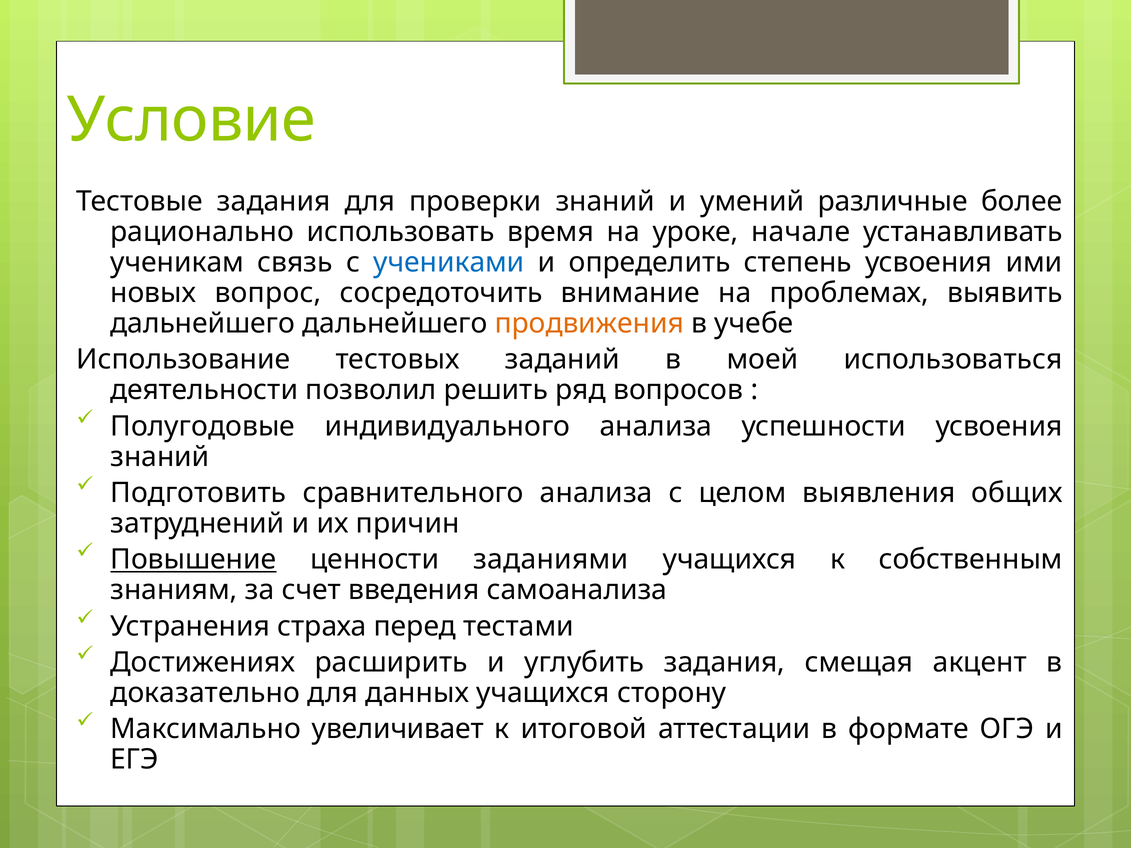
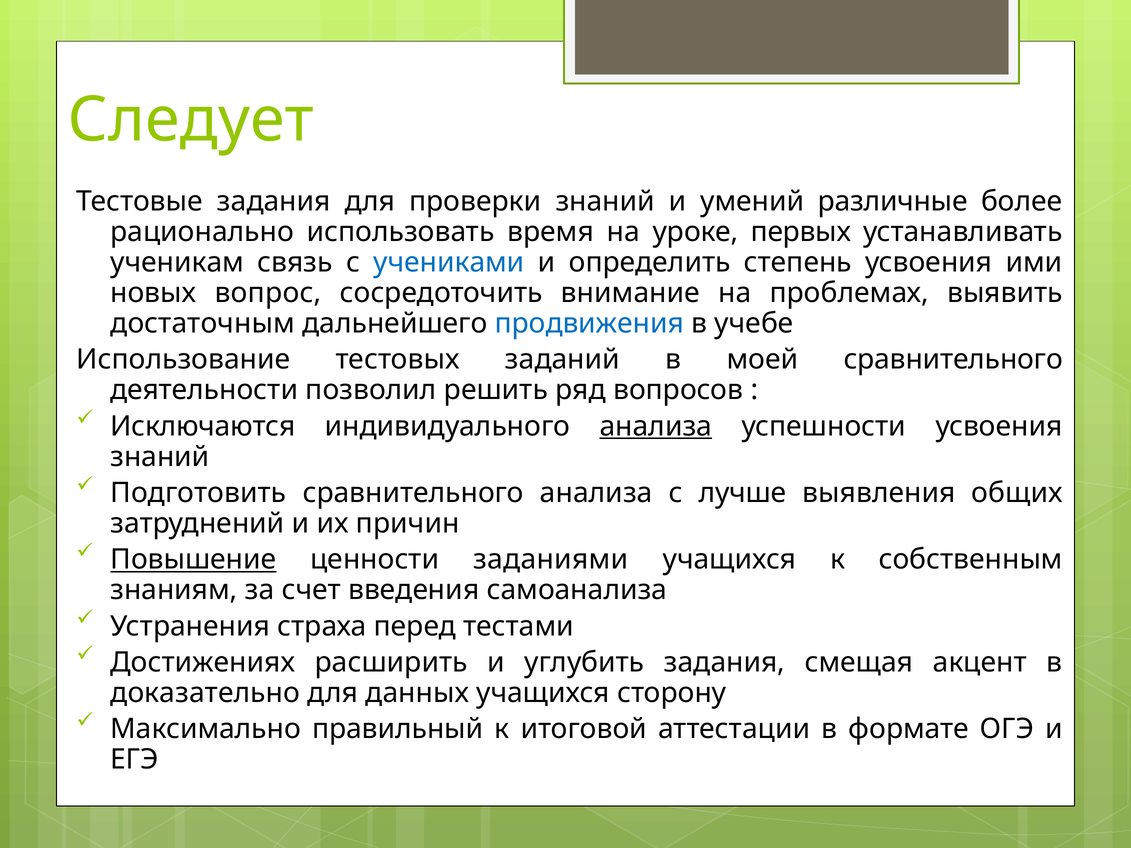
Условие: Условие -> Следует
начале: начале -> первых
дальнейшего at (203, 324): дальнейшего -> достаточным
продвижения colour: orange -> blue
моей использоваться: использоваться -> сравнительного
Полугодовые: Полугодовые -> Исключаются
анализа at (656, 426) underline: none -> present
целом: целом -> лучше
увеличивает: увеличивает -> правильный
